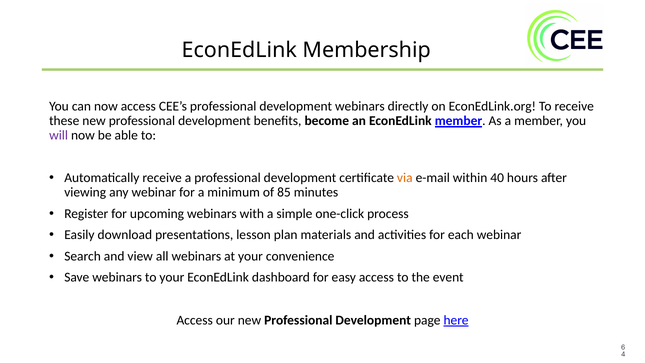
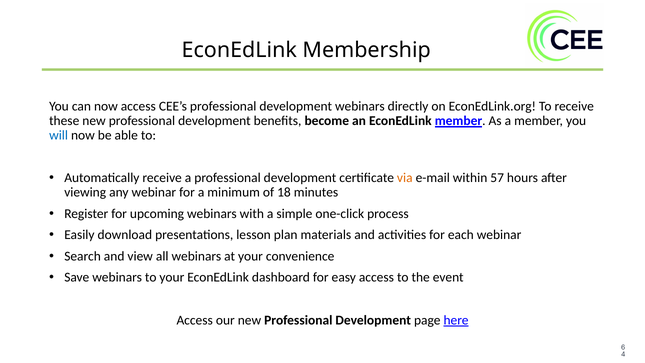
will colour: purple -> blue
40: 40 -> 57
85: 85 -> 18
